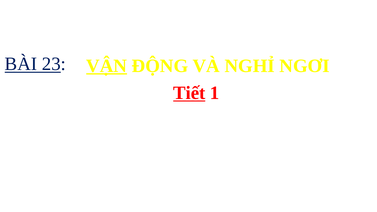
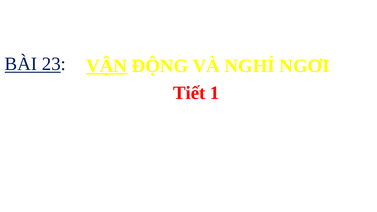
Tiết underline: present -> none
